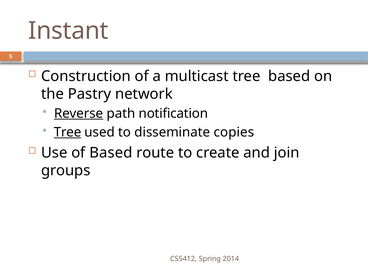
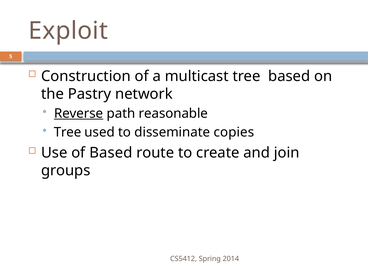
Instant: Instant -> Exploit
notification: notification -> reasonable
Tree at (68, 132) underline: present -> none
